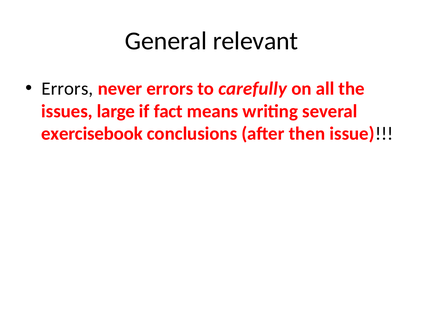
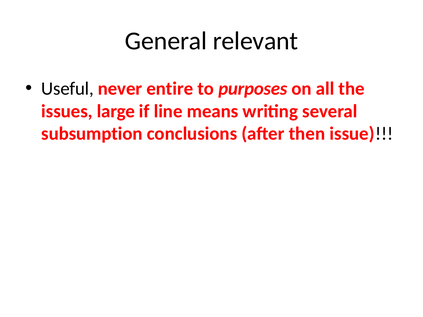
Errors at (67, 89): Errors -> Useful
never errors: errors -> entire
carefully: carefully -> purposes
fact: fact -> line
exercisebook: exercisebook -> subsumption
